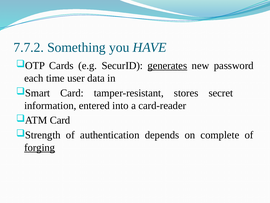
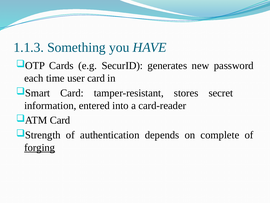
7.7.2: 7.7.2 -> 1.1.3
generates underline: present -> none
user data: data -> card
